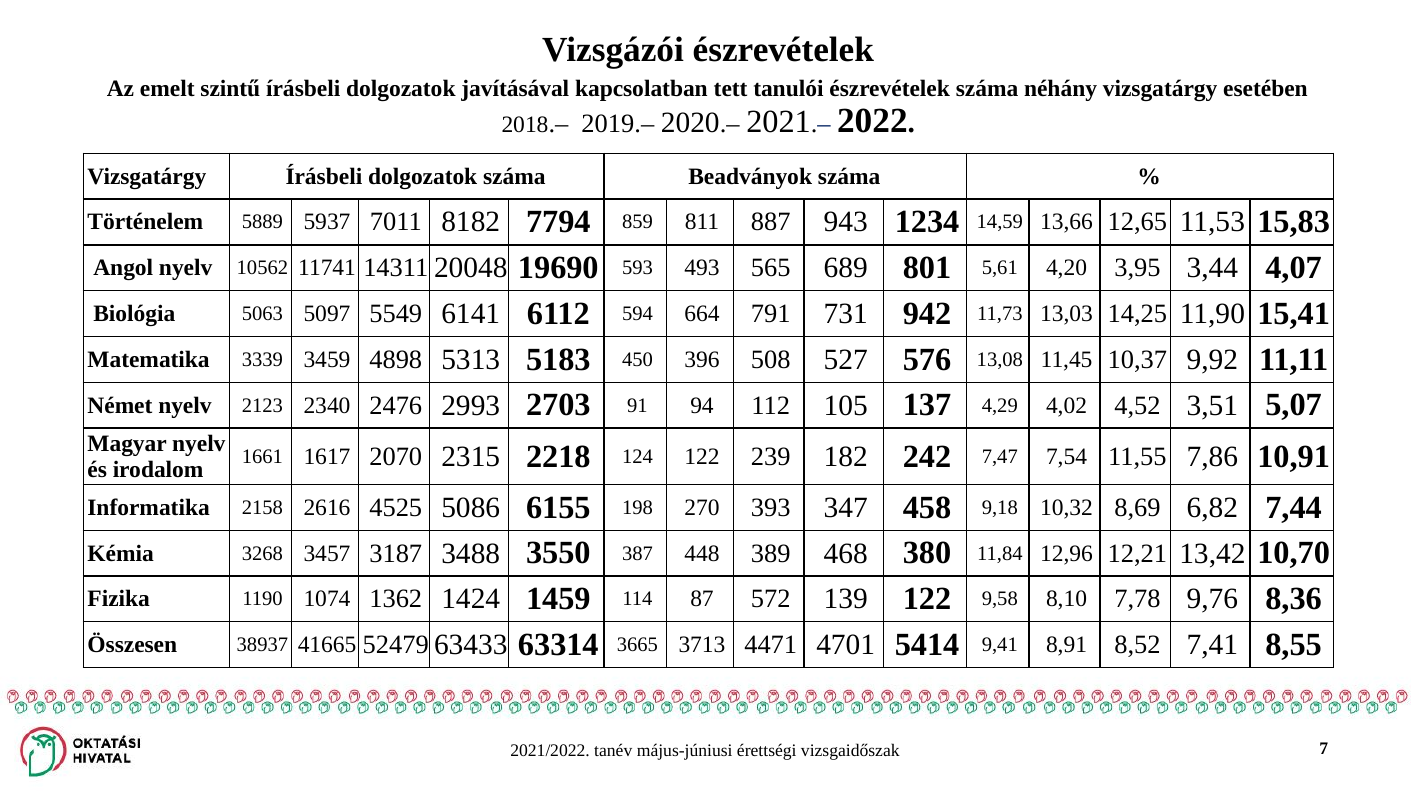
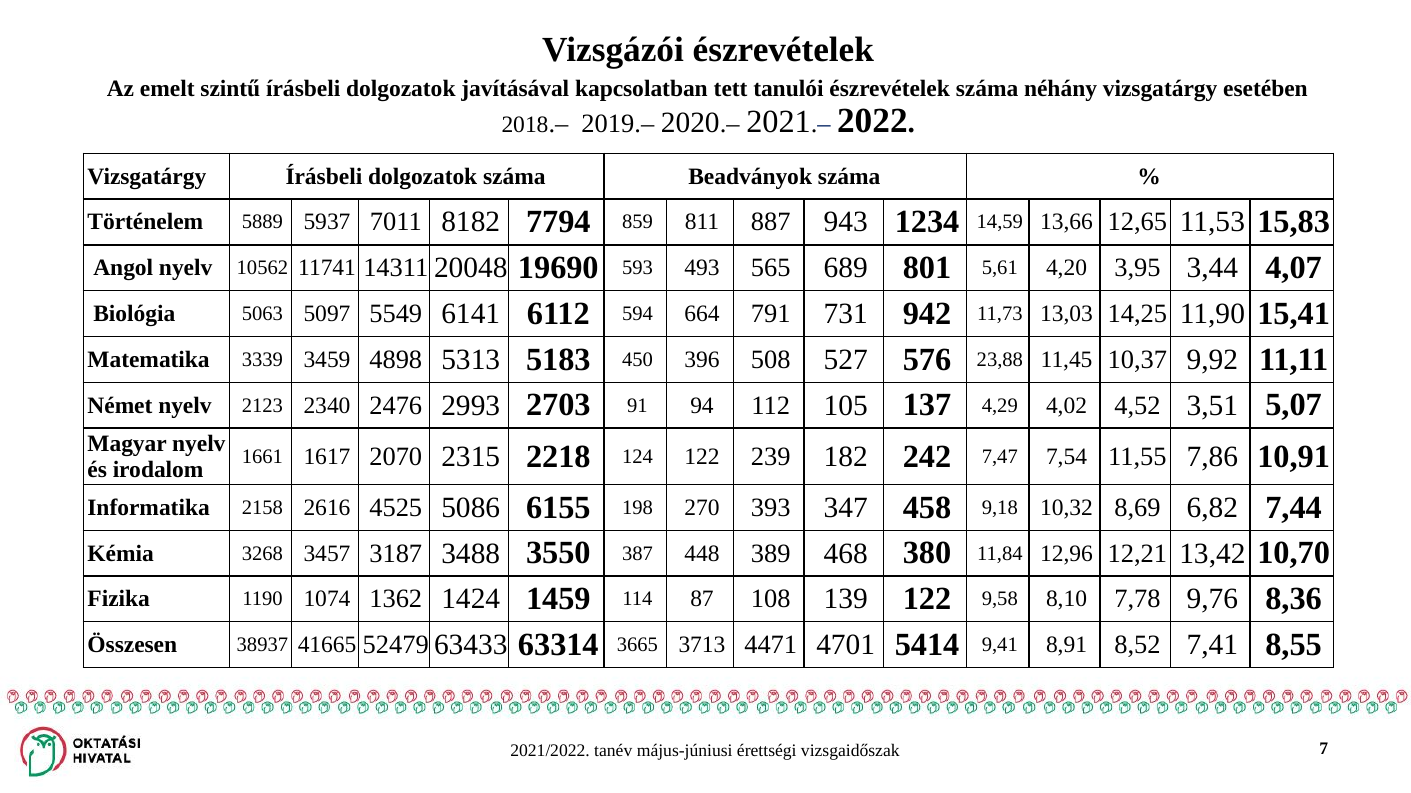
13,08: 13,08 -> 23,88
572: 572 -> 108
